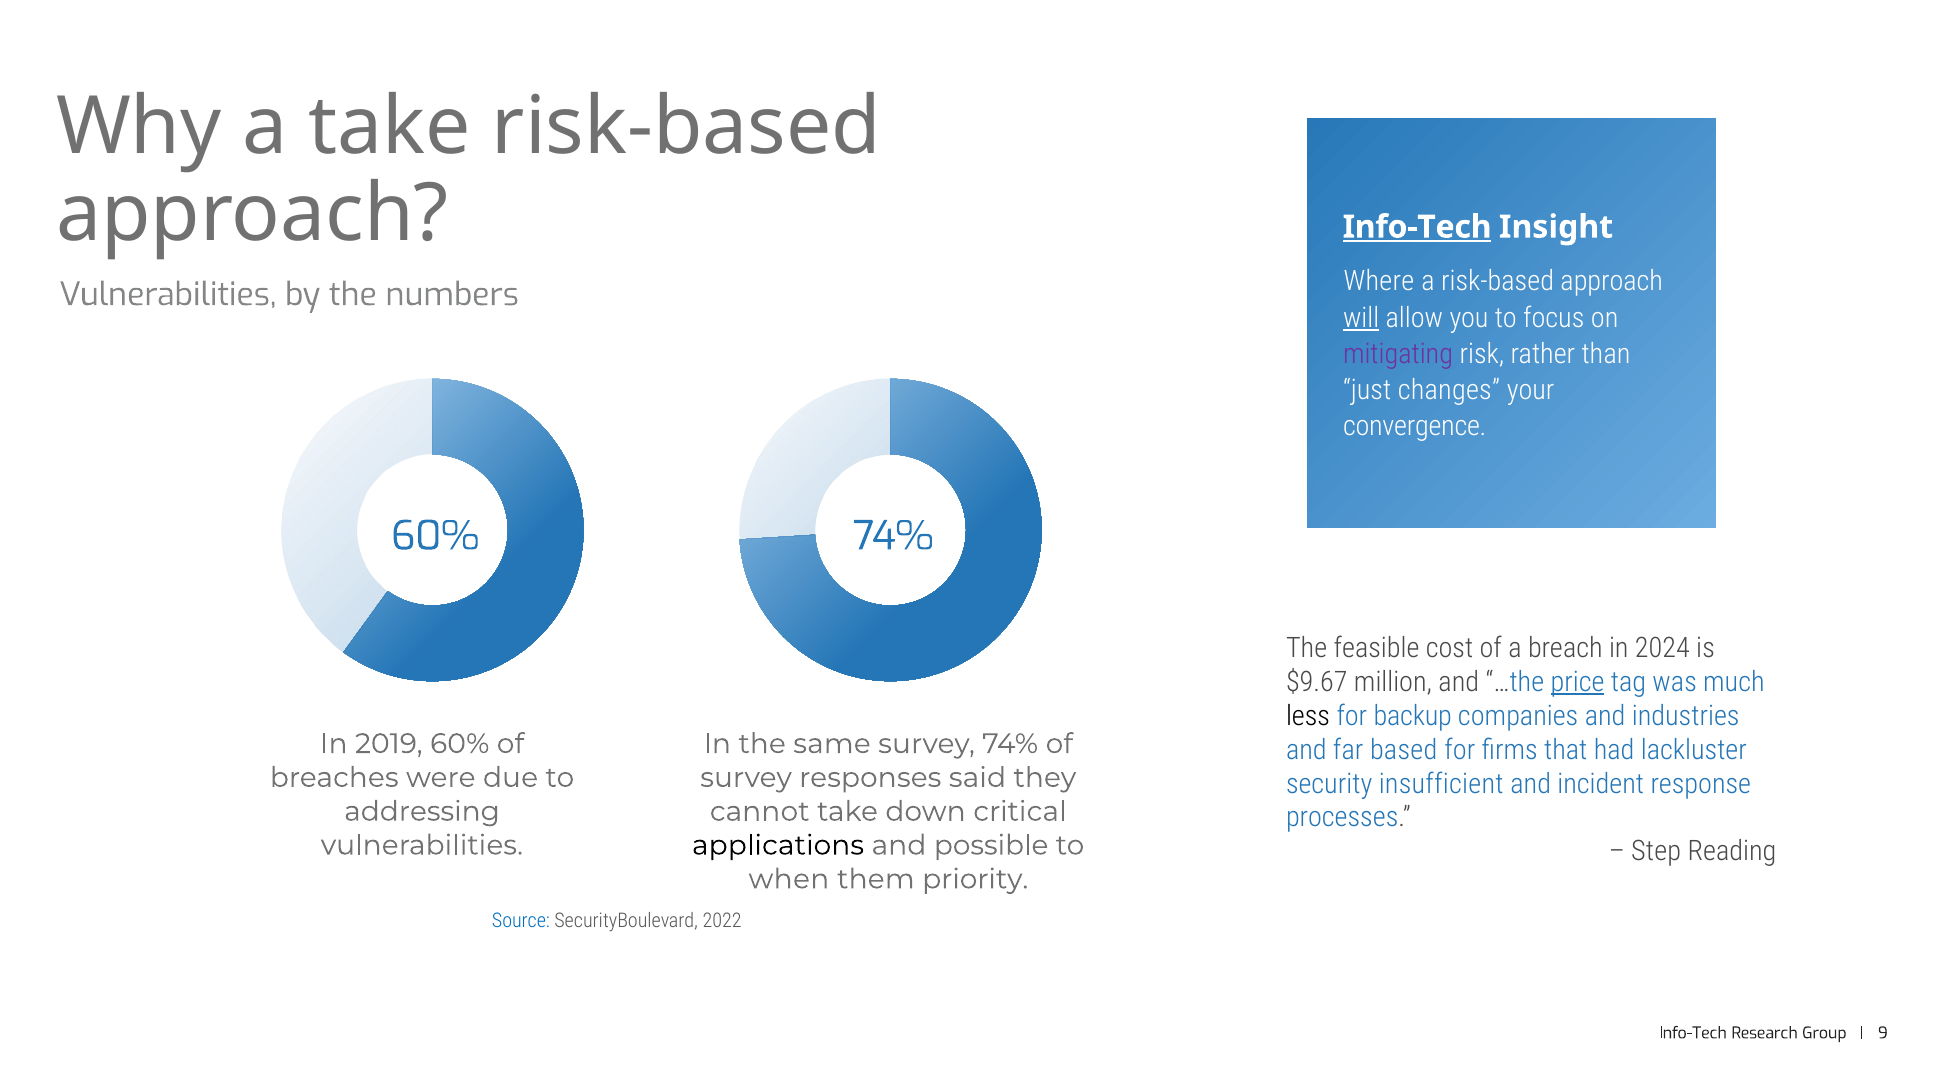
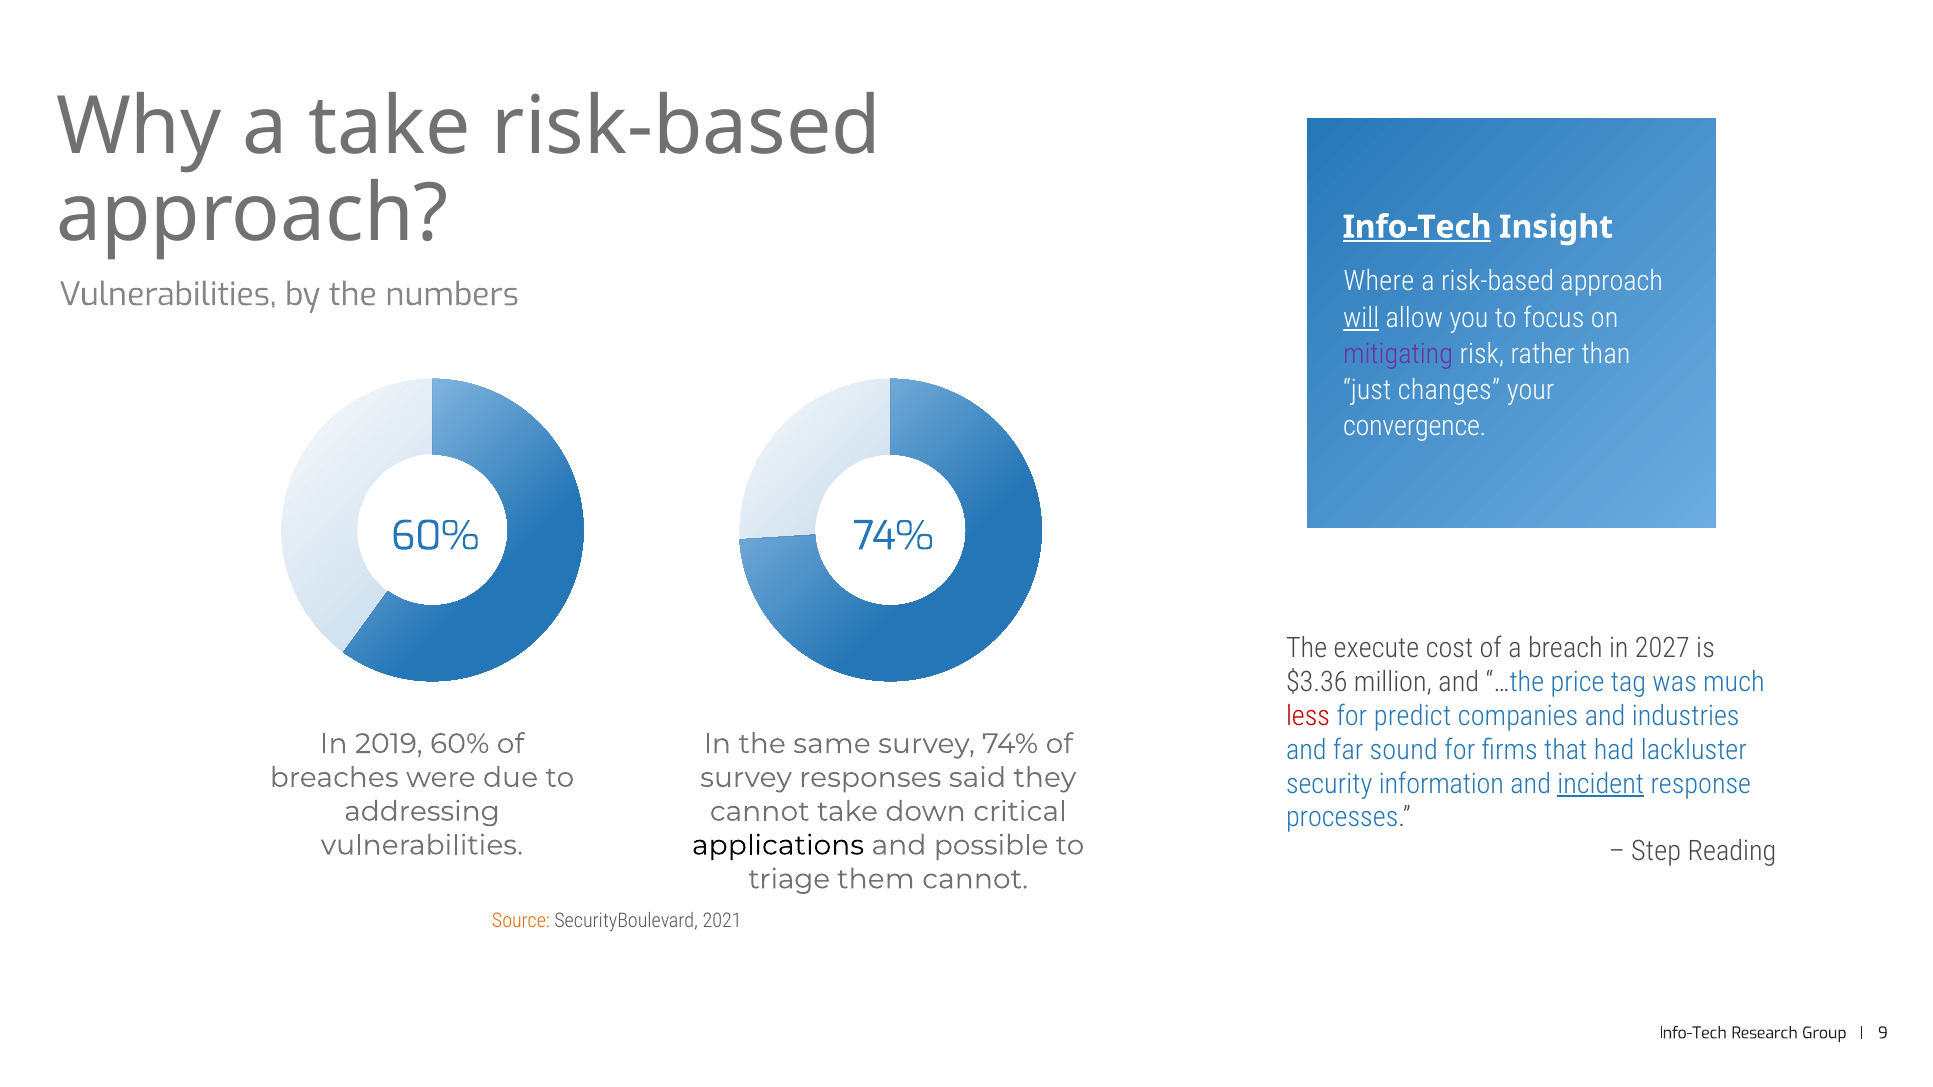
feasible: feasible -> execute
2024: 2024 -> 2027
$9.67: $9.67 -> $3.36
price underline: present -> none
less colour: black -> red
backup: backup -> predict
based: based -> sound
insufficient: insufficient -> information
incident underline: none -> present
when: when -> triage
them priority: priority -> cannot
Source colour: blue -> orange
2022: 2022 -> 2021
